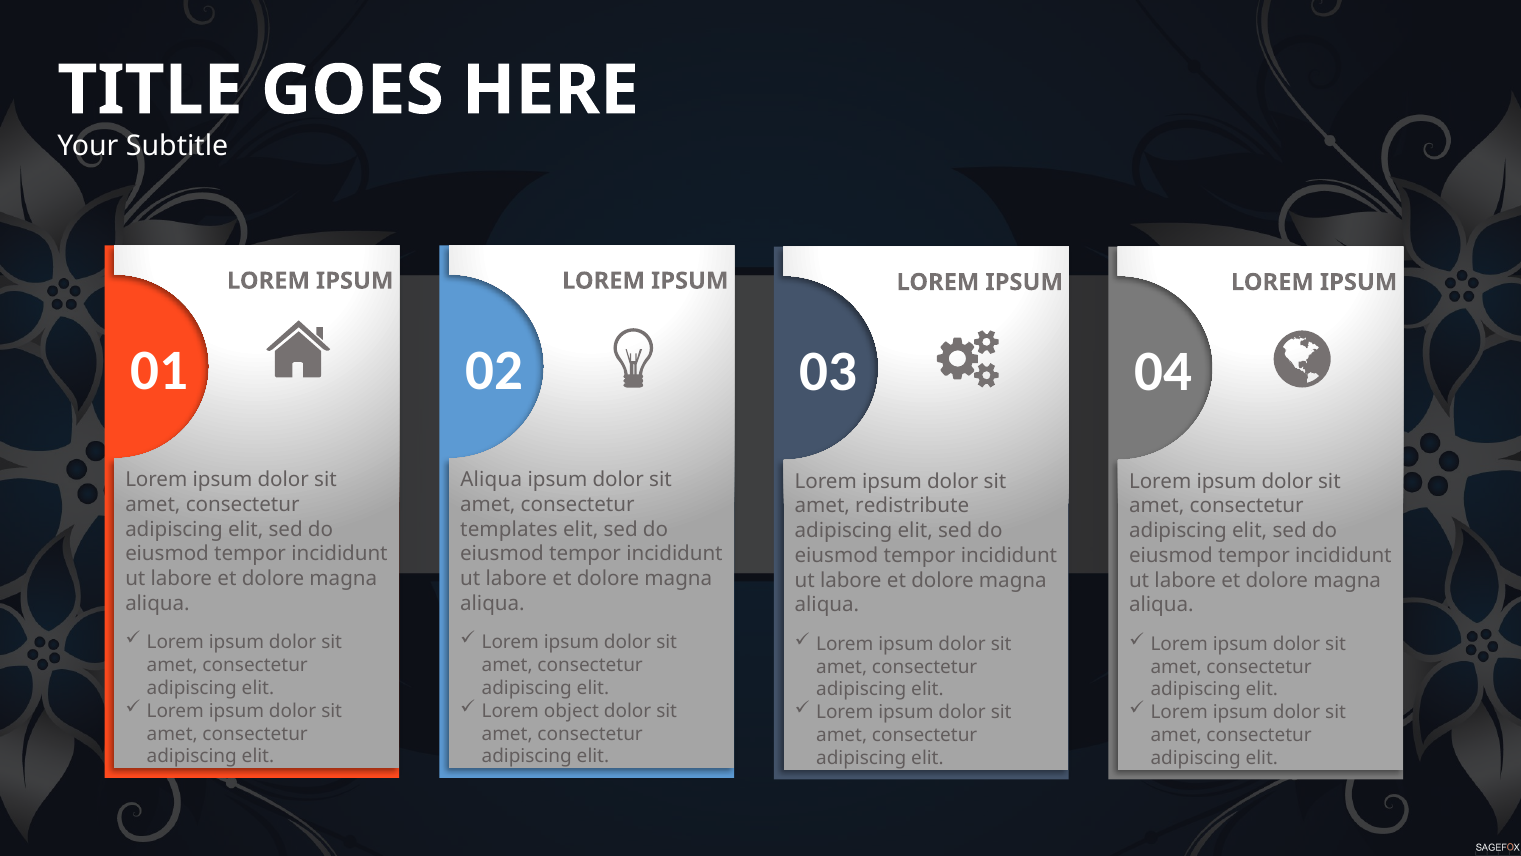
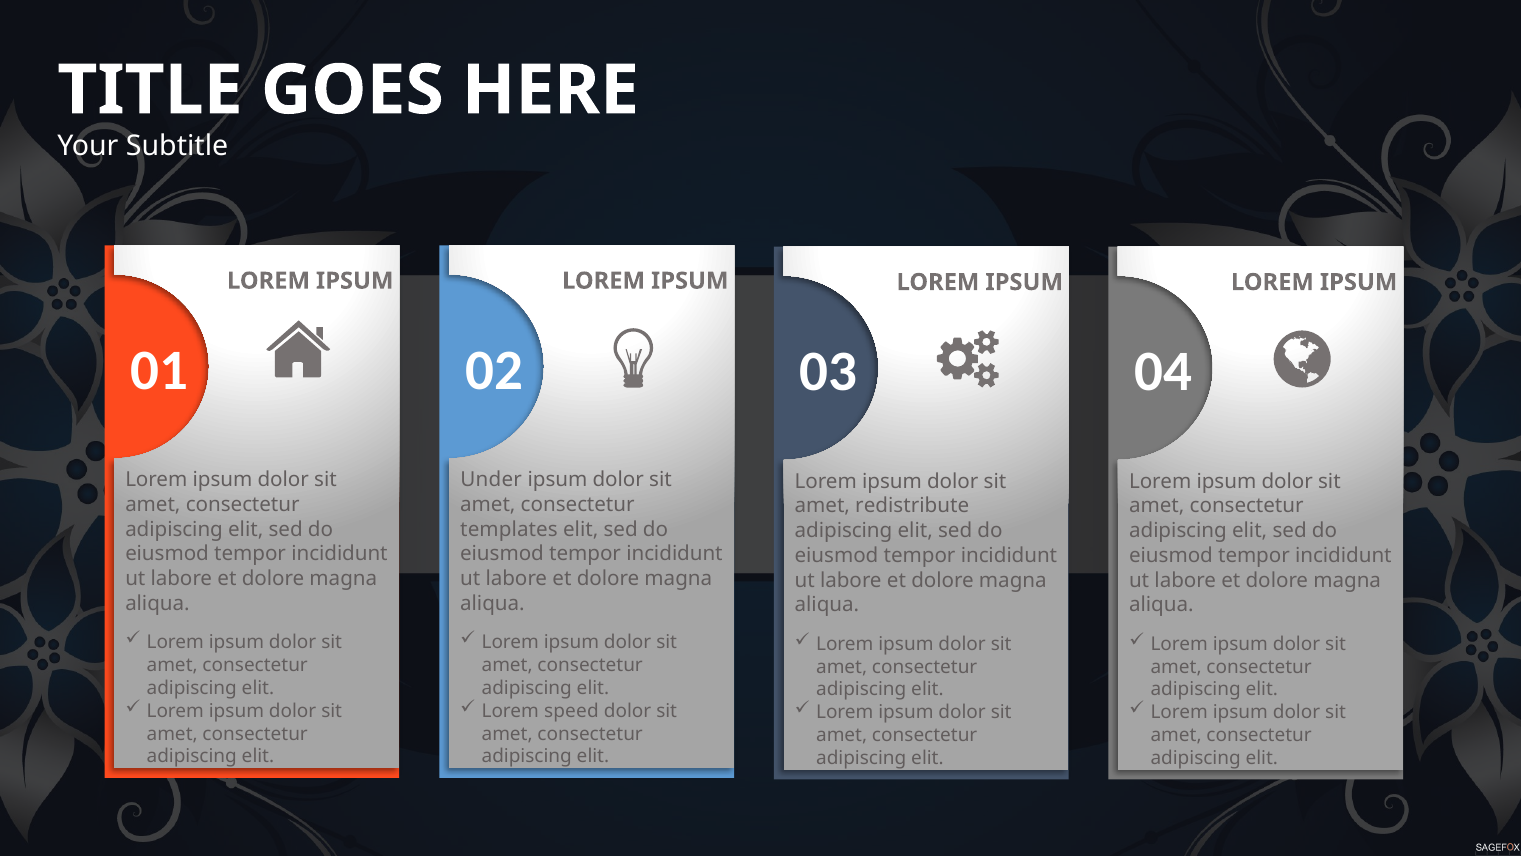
Aliqua at (491, 480): Aliqua -> Under
object: object -> speed
